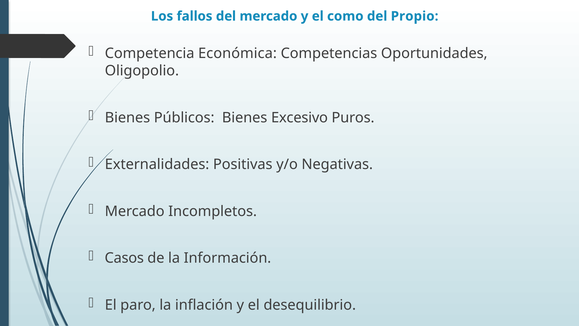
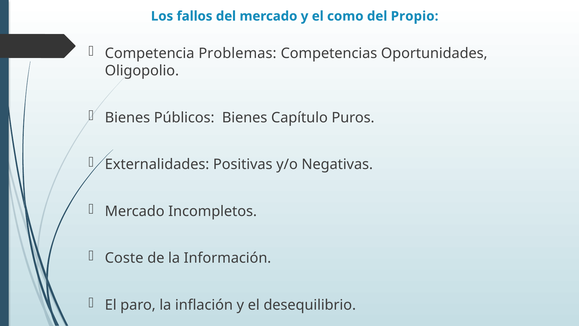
Económica: Económica -> Problemas
Excesivo: Excesivo -> Capítulo
Casos: Casos -> Coste
